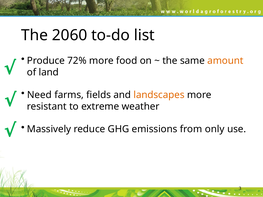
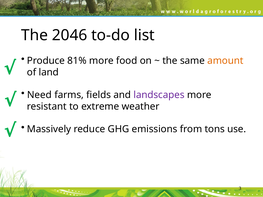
2060: 2060 -> 2046
72%: 72% -> 81%
landscapes colour: orange -> purple
only: only -> tons
